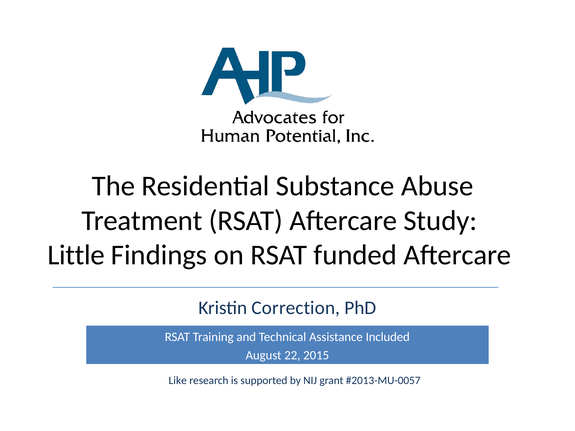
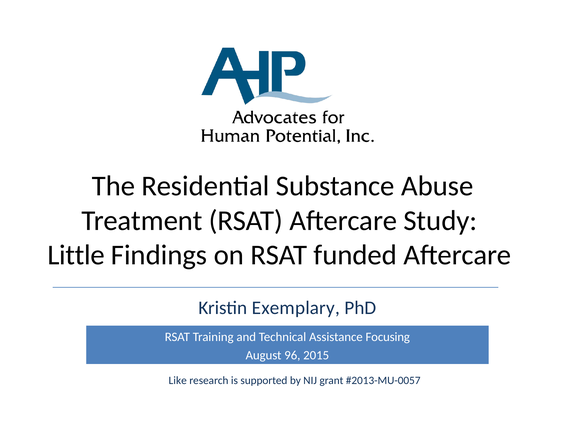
Correction: Correction -> Exemplary
Included: Included -> Focusing
22: 22 -> 96
